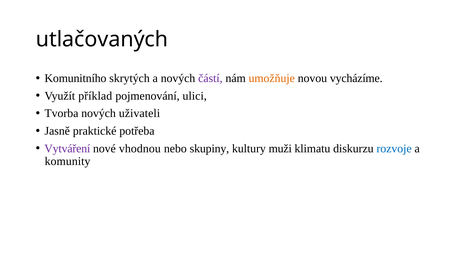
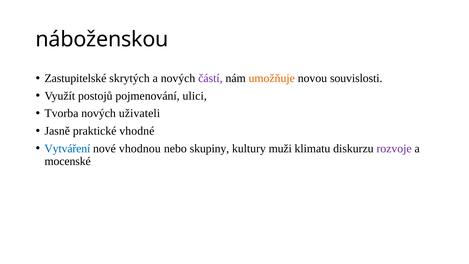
utlačovaných: utlačovaných -> náboženskou
Komunitního: Komunitního -> Zastupitelské
vycházíme: vycházíme -> souvislosti
příklad: příklad -> postojů
potřeba: potřeba -> vhodné
Vytváření colour: purple -> blue
rozvoje colour: blue -> purple
komunity: komunity -> mocenské
